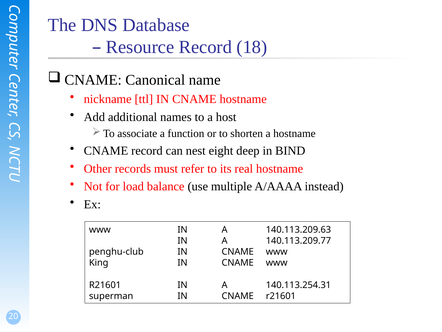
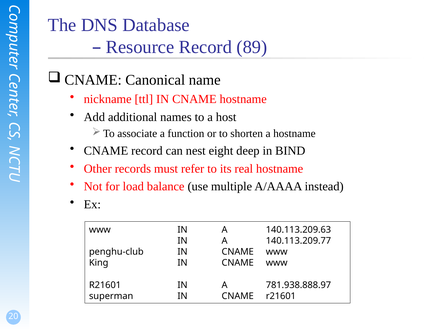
18: 18 -> 89
140.113.254.31: 140.113.254.31 -> 781.938.888.97
